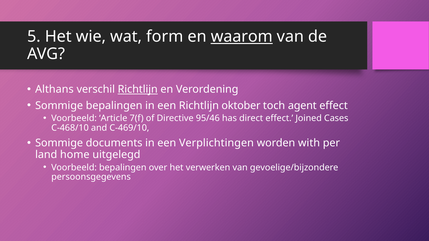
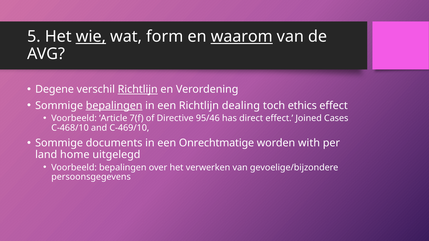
wie underline: none -> present
Althans: Althans -> Degene
bepalingen at (114, 106) underline: none -> present
oktober: oktober -> dealing
agent: agent -> ethics
Verplichtingen: Verplichtingen -> Onrechtmatige
